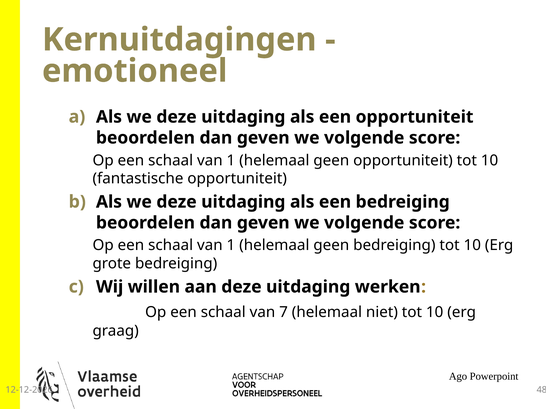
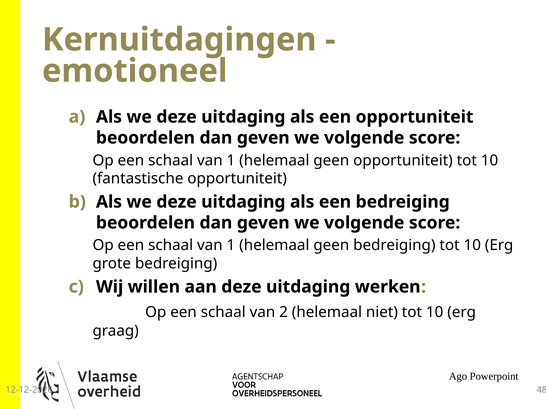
7: 7 -> 2
